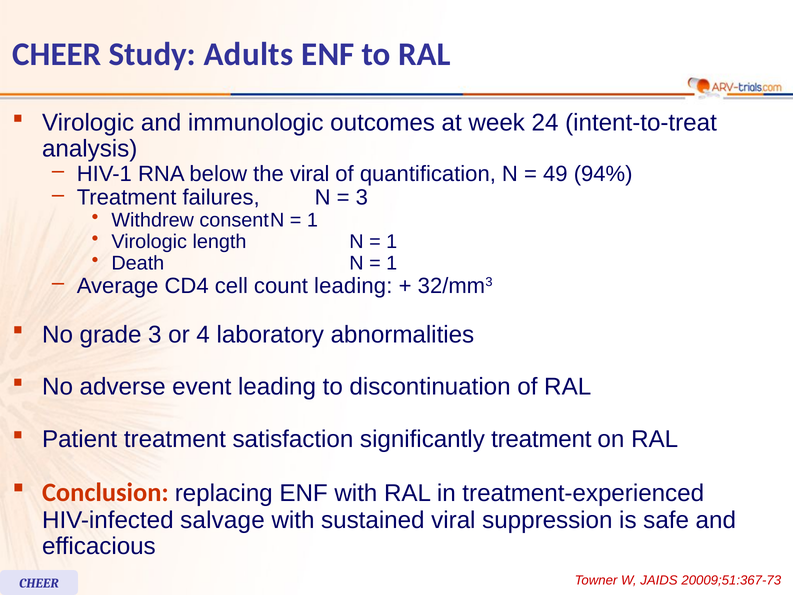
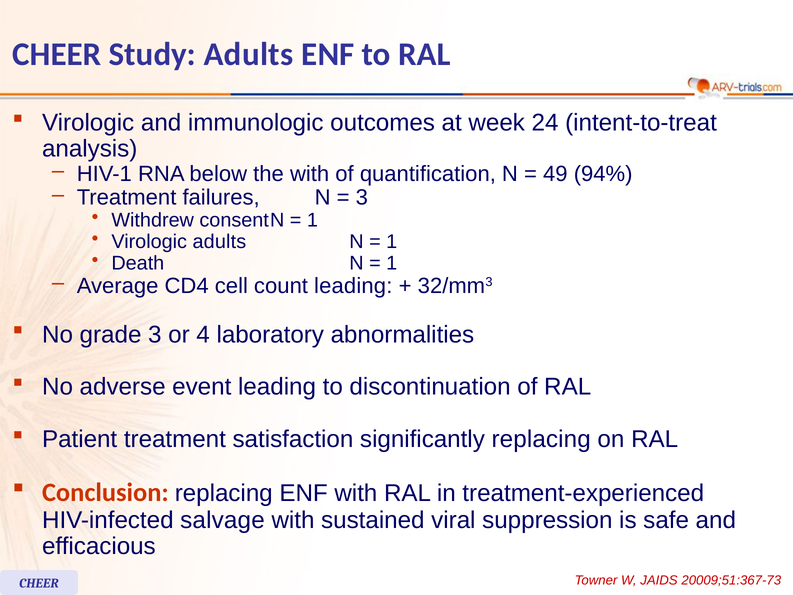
the viral: viral -> with
Virologic length: length -> adults
significantly treatment: treatment -> replacing
